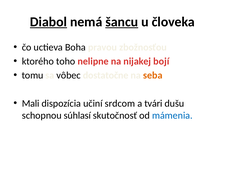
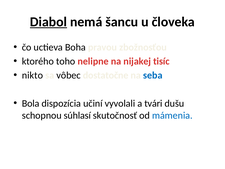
šancu underline: present -> none
bojí: bojí -> tisíc
tomu: tomu -> nikto
seba colour: orange -> blue
Mali: Mali -> Bola
srdcom: srdcom -> vyvolali
